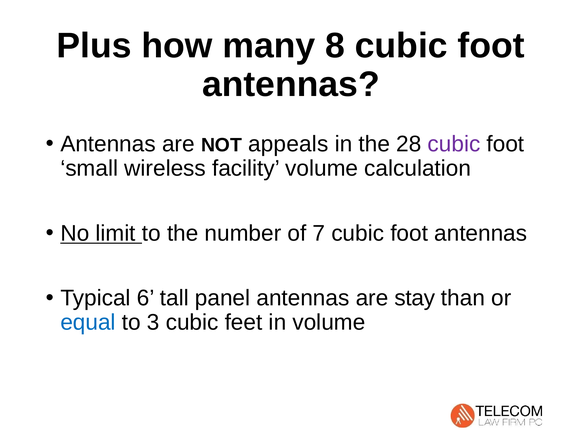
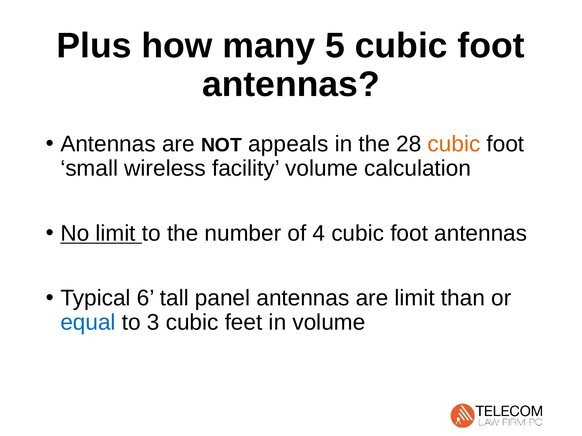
8: 8 -> 5
cubic at (454, 144) colour: purple -> orange
7: 7 -> 4
are stay: stay -> limit
